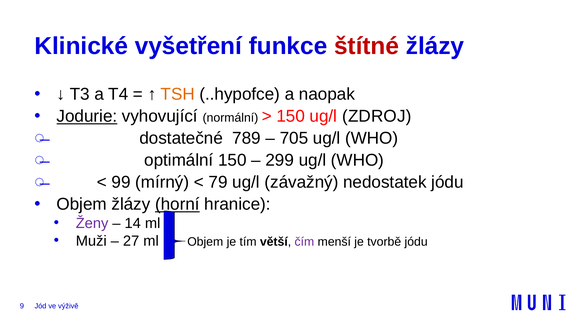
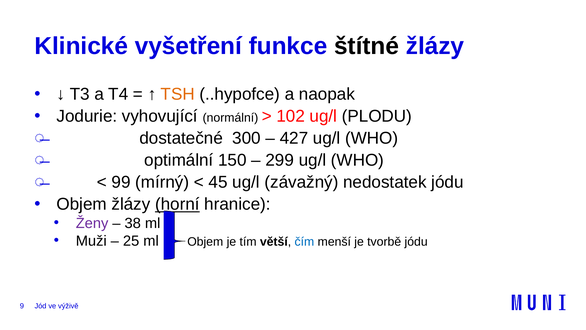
štítné colour: red -> black
Jodurie underline: present -> none
150 at (291, 116): 150 -> 102
ZDROJ: ZDROJ -> PLODU
789: 789 -> 300
705: 705 -> 427
79: 79 -> 45
14: 14 -> 38
27: 27 -> 25
čím colour: purple -> blue
